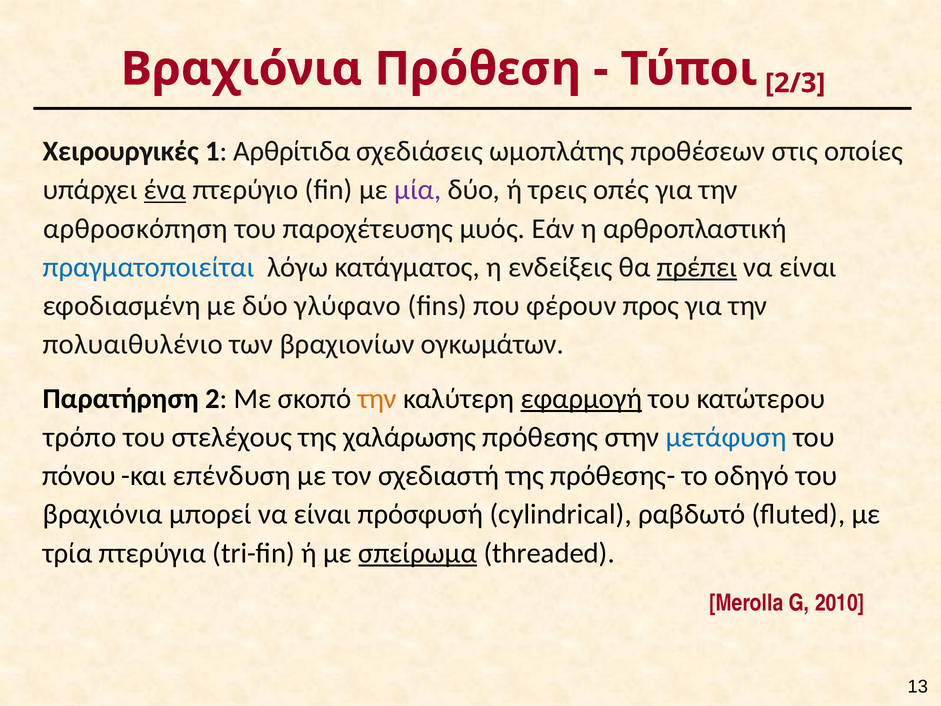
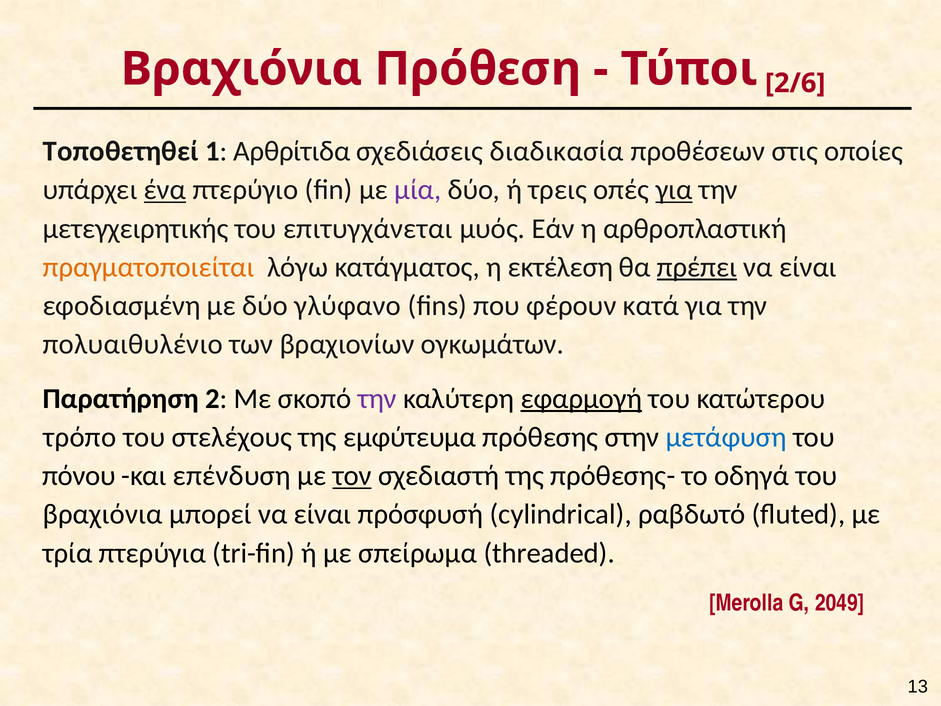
2/3: 2/3 -> 2/6
Χειρουργικές: Χειρουργικές -> Τοποθετηθεί
ωμοπλάτης: ωμοπλάτης -> διαδικασία
για at (674, 190) underline: none -> present
αρθροσκόπηση: αρθροσκόπηση -> μετεγχειρητικής
παροχέτευσης: παροχέτευσης -> επιτυγχάνεται
πραγματοποιείται colour: blue -> orange
ενδείξεις: ενδείξεις -> εκτέλεση
προς: προς -> κατά
την at (377, 399) colour: orange -> purple
χαλάρωσης: χαλάρωσης -> εμφύτευμα
τον underline: none -> present
οδηγό: οδηγό -> οδηγά
σπείρωμα underline: present -> none
2010: 2010 -> 2049
